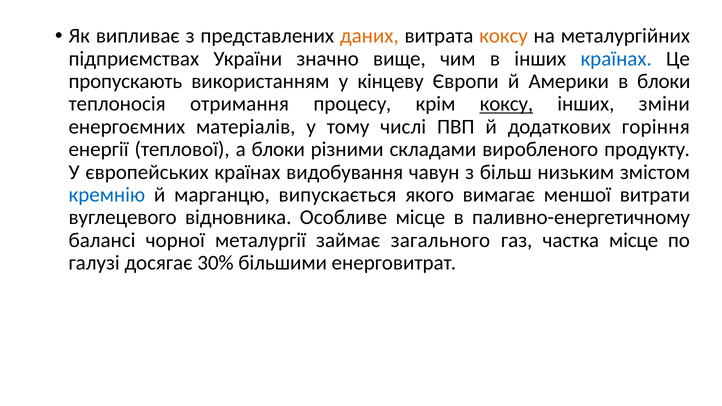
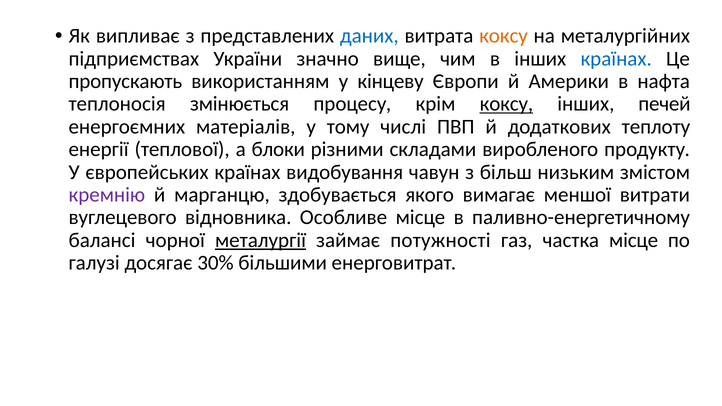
даних colour: orange -> blue
в блоки: блоки -> нафта
отримання: отримання -> змінюється
зміни: зміни -> печей
горіння: горіння -> теплоту
кремнію colour: blue -> purple
випускається: випускається -> здобувається
металургії underline: none -> present
загального: загального -> потужності
